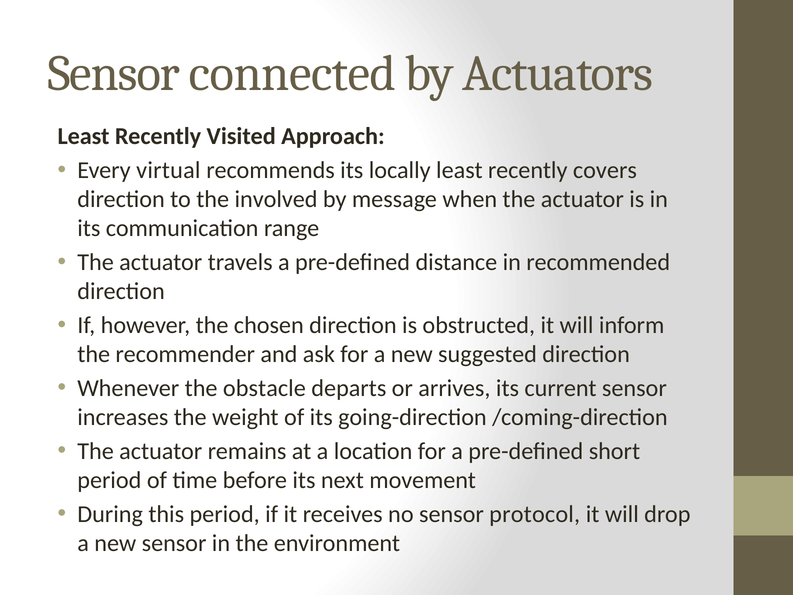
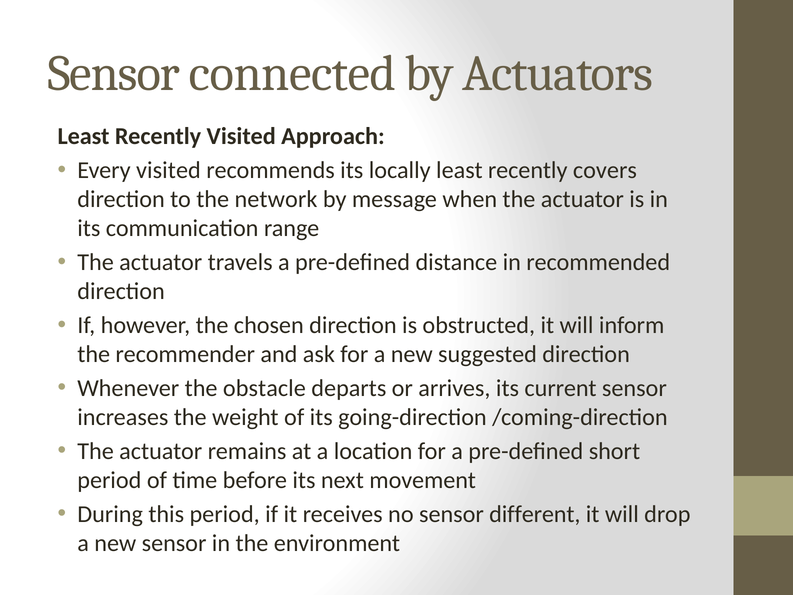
Every virtual: virtual -> visited
involved: involved -> network
protocol: protocol -> different
